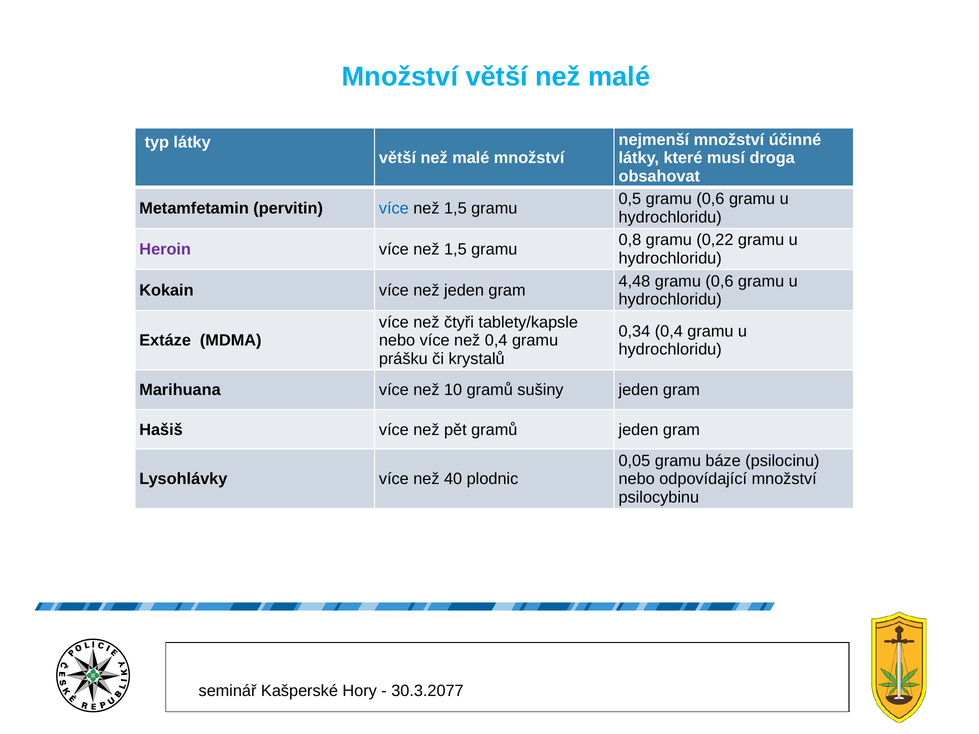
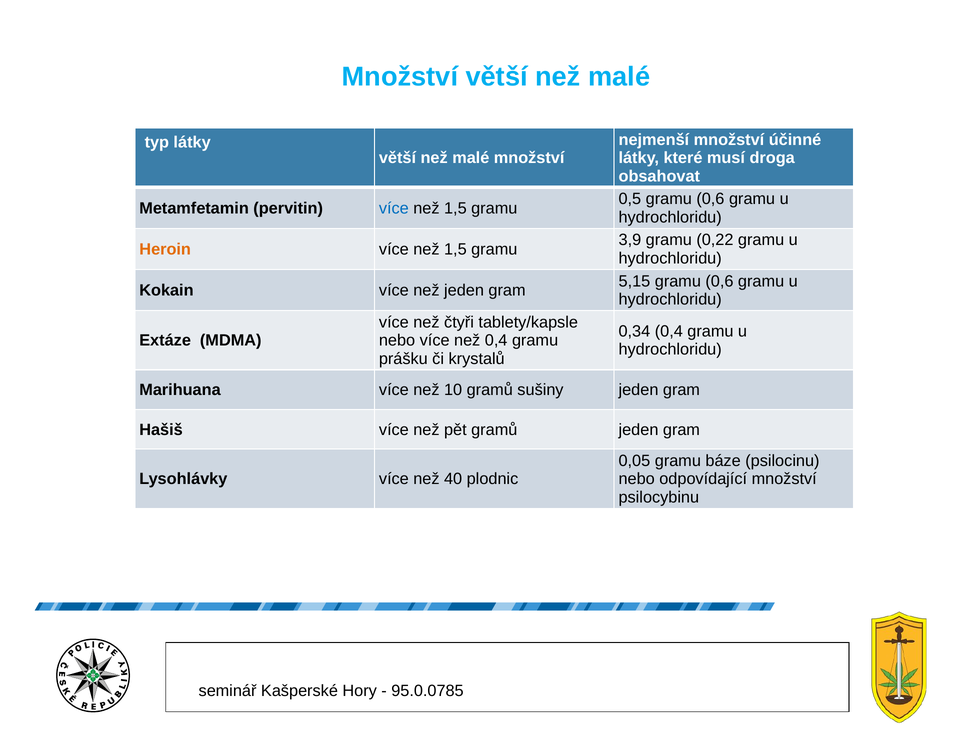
0,8: 0,8 -> 3,9
Heroin colour: purple -> orange
4,48: 4,48 -> 5,15
30.3.2077: 30.3.2077 -> 95.0.0785
